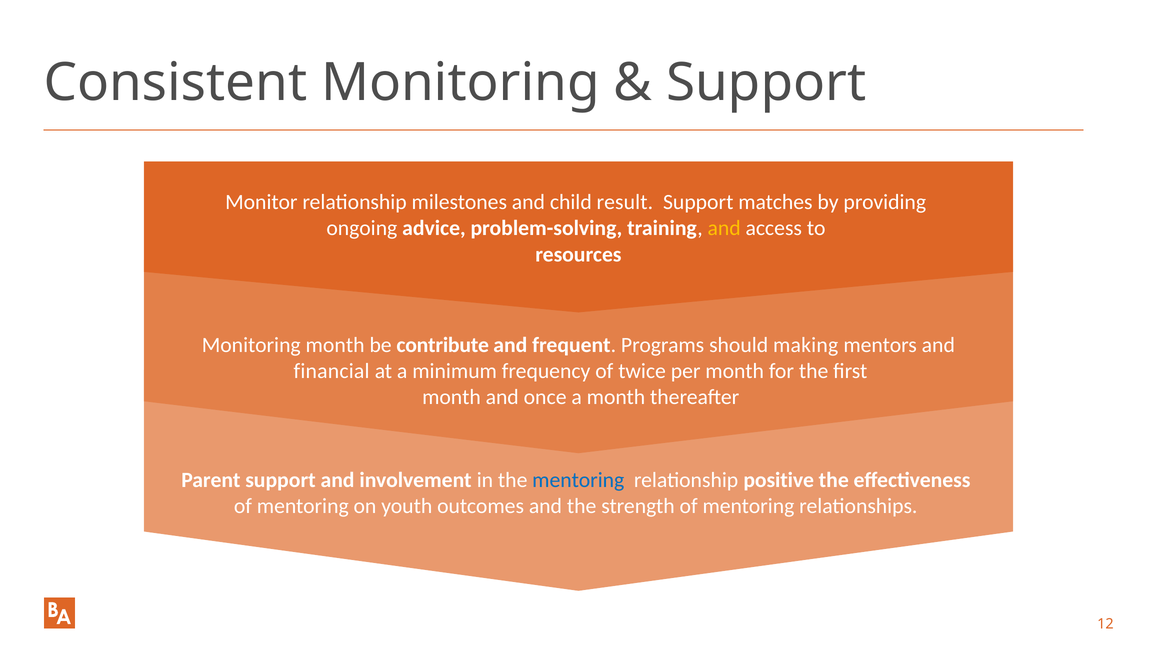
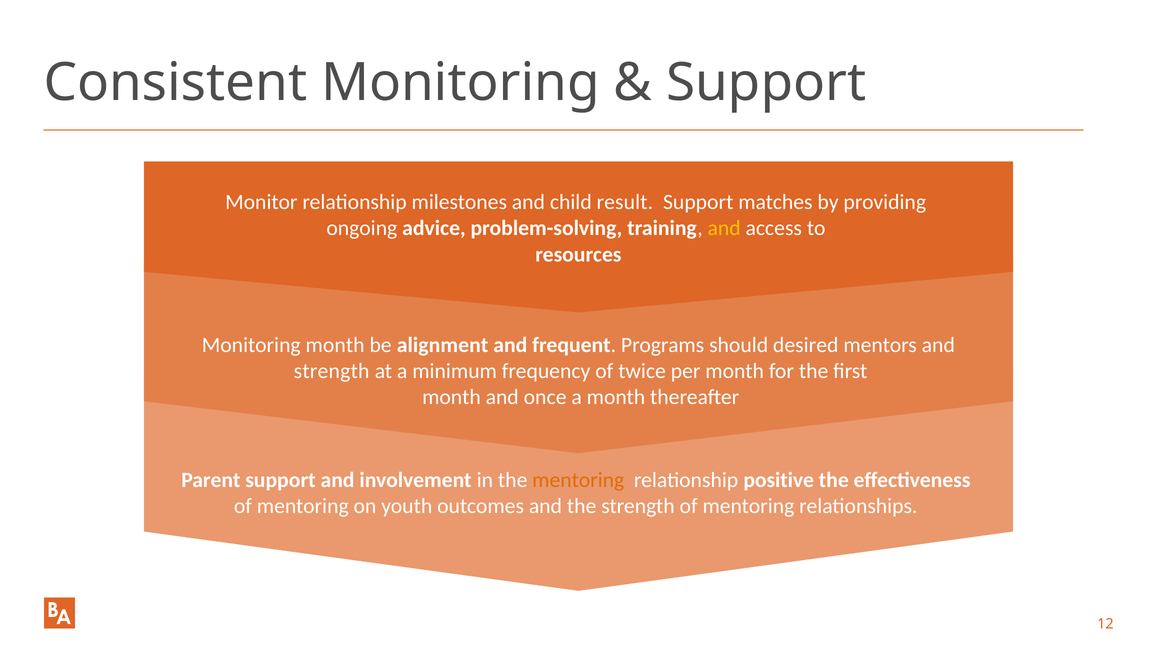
contribute: contribute -> alignment
making: making -> desired
financial at (332, 371): financial -> strength
mentoring at (578, 480) colour: blue -> orange
